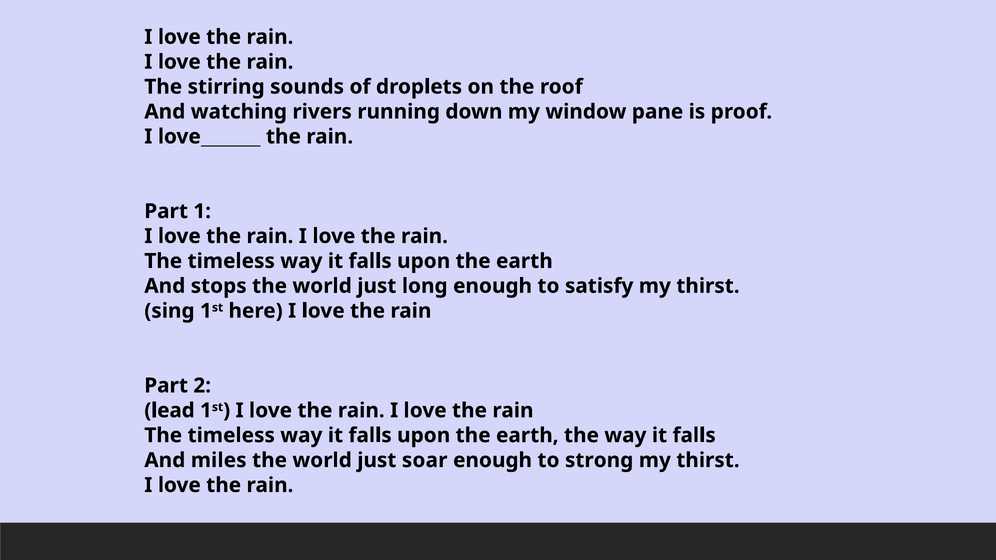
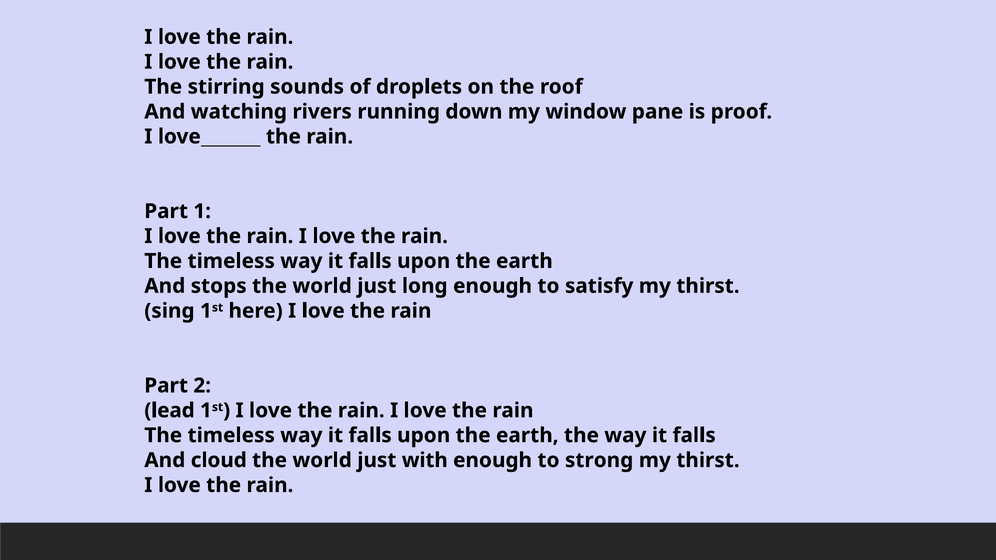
miles: miles -> cloud
soar: soar -> with
